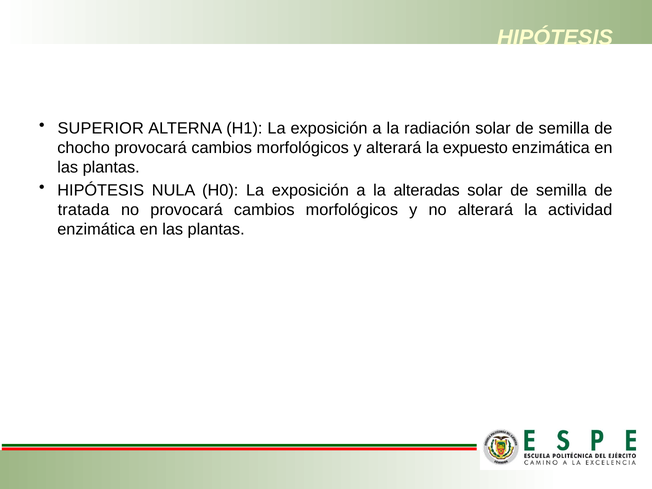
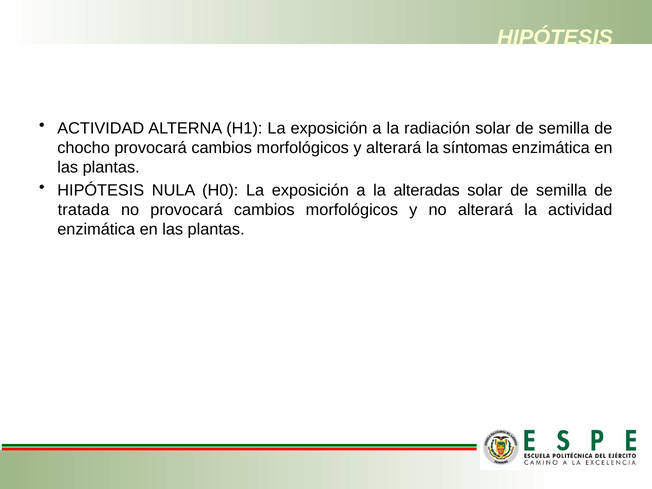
SUPERIOR at (101, 128): SUPERIOR -> ACTIVIDAD
expuesto: expuesto -> síntomas
